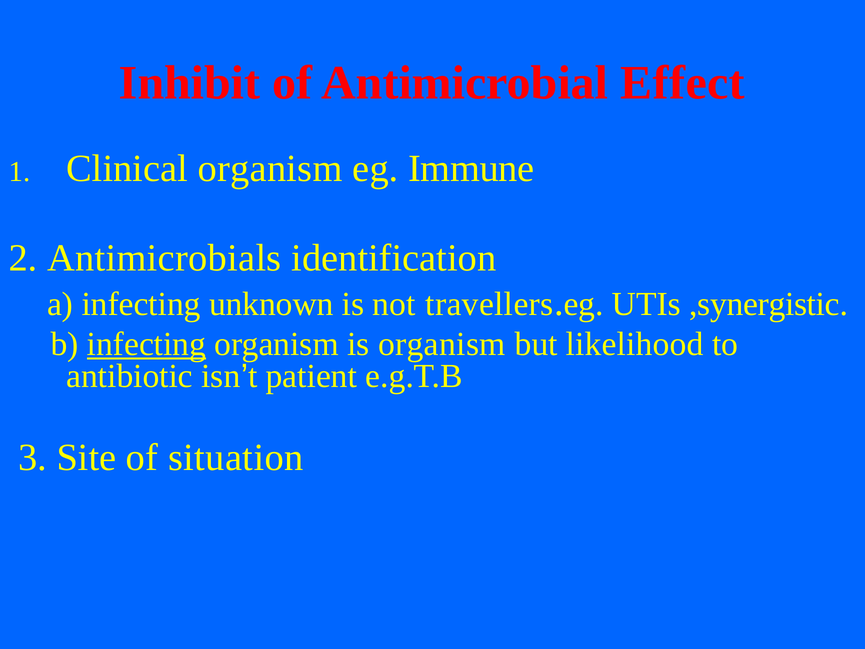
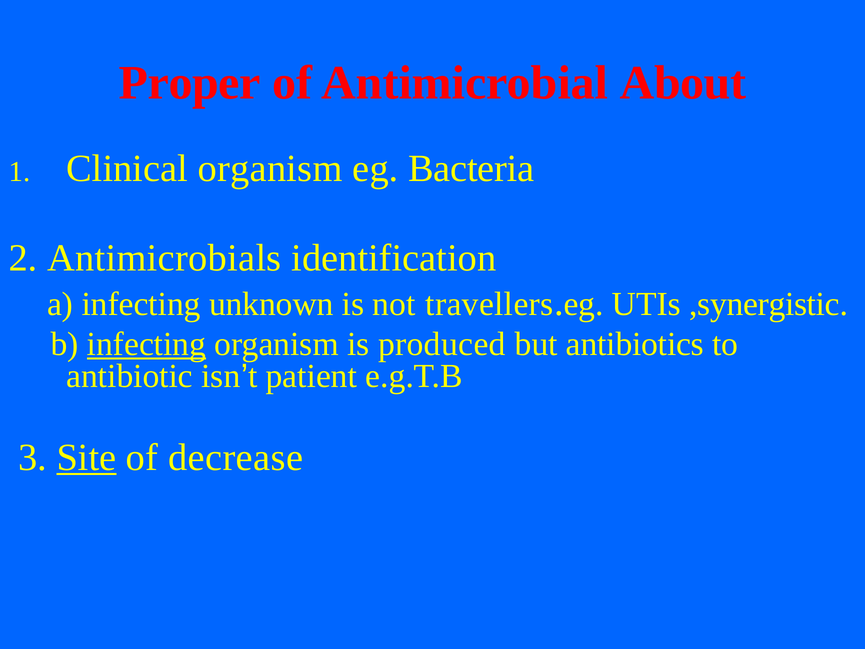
Inhibit: Inhibit -> Proper
Effect: Effect -> About
Immune: Immune -> Bacteria
is organism: organism -> produced
likelihood: likelihood -> antibiotics
Site underline: none -> present
situation: situation -> decrease
